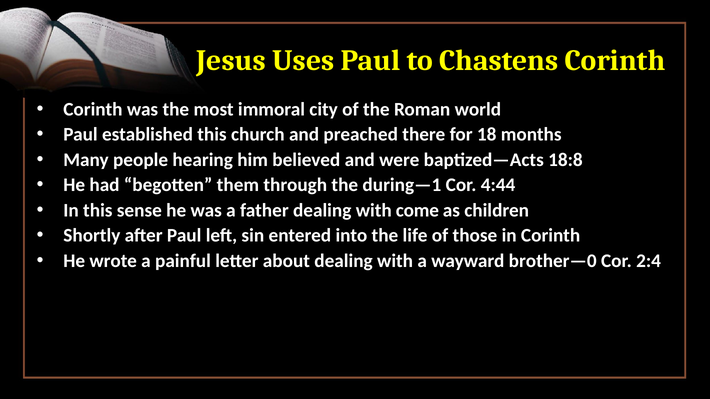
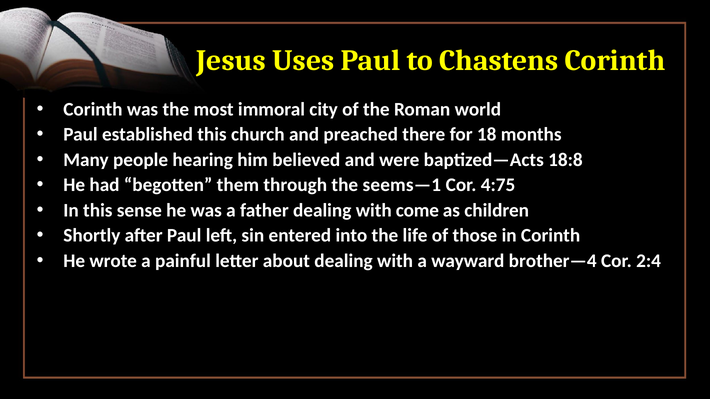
during—1: during—1 -> seems—1
4:44: 4:44 -> 4:75
brother—0: brother—0 -> brother—4
